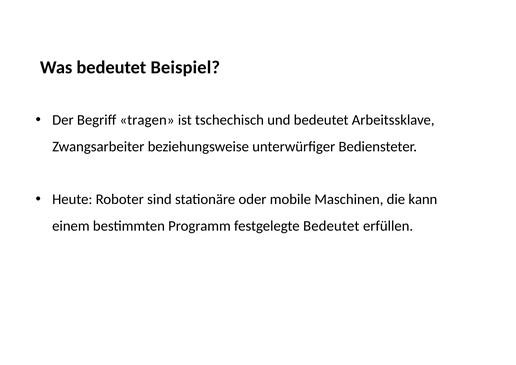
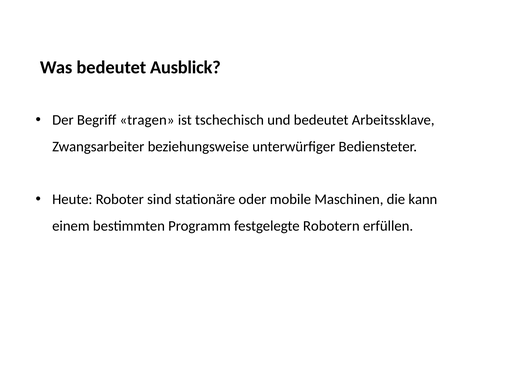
Beispiel: Beispiel -> Ausblick
festgelegte Bedeutet: Bedeutet -> Robotern
